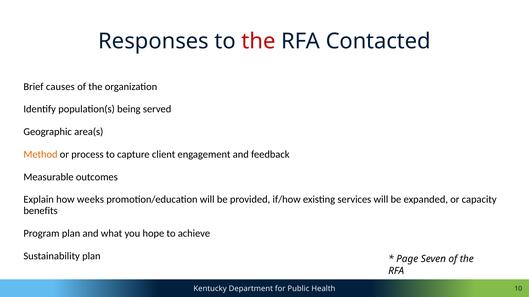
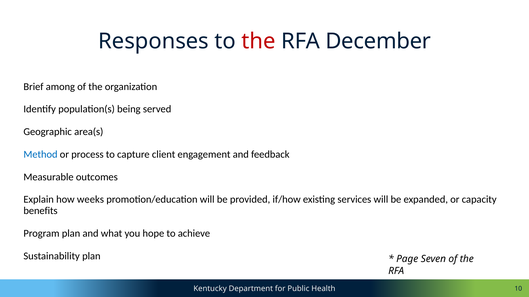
Contacted: Contacted -> December
causes: causes -> among
Method colour: orange -> blue
